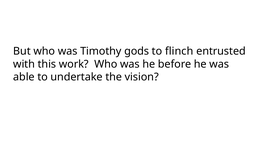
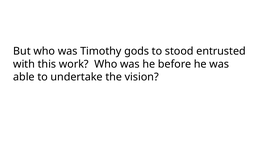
flinch: flinch -> stood
